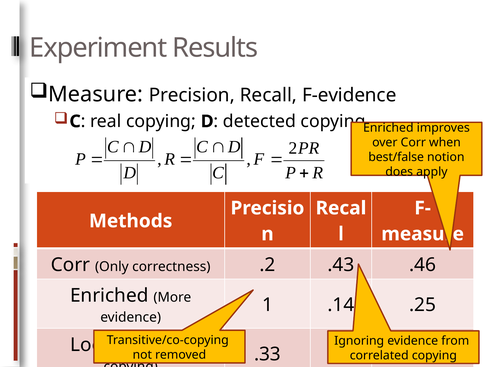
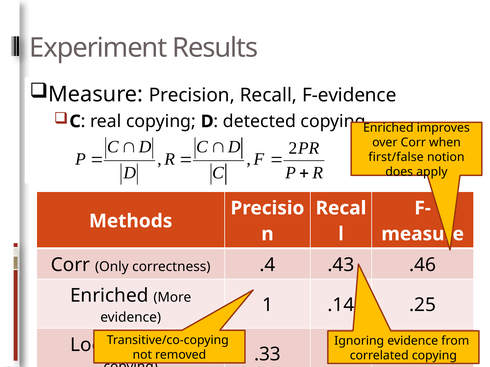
best/false: best/false -> first/false
.2: .2 -> .4
